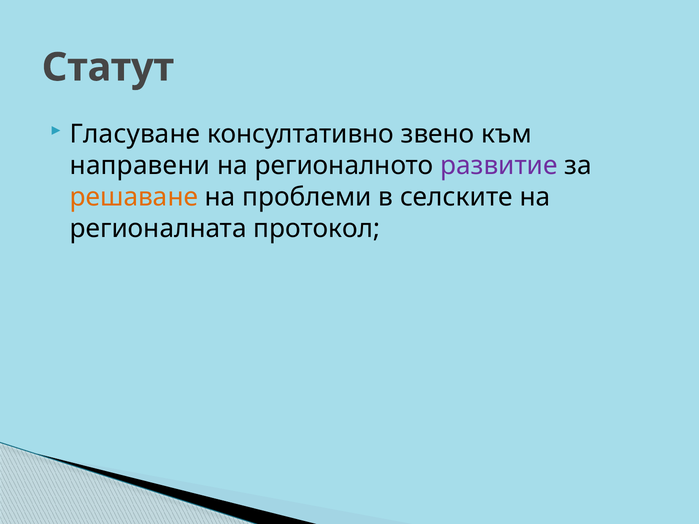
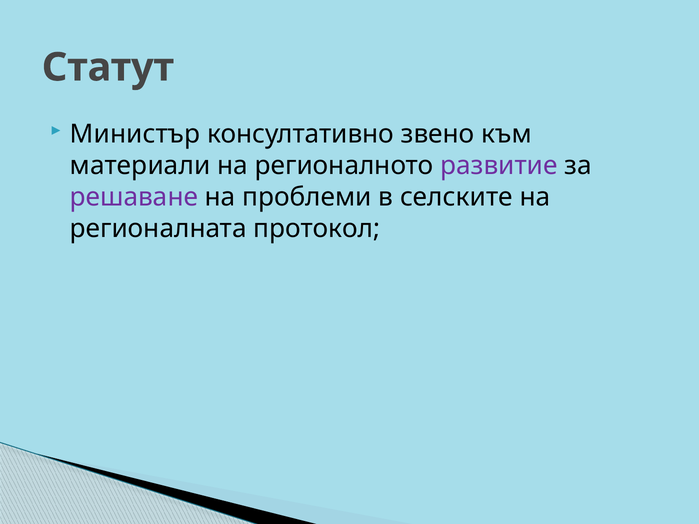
Гласуване: Гласуване -> Министър
направени: направени -> материали
решаване colour: orange -> purple
